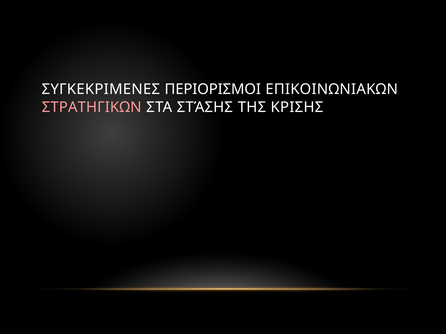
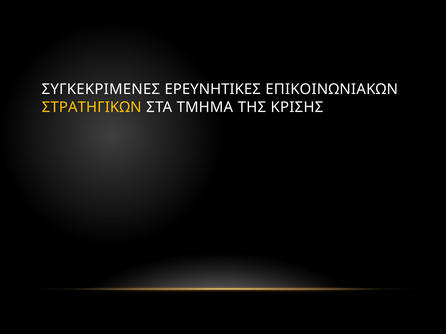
ΠΕΡΙΟΡΙΣΜΟΙ: ΠΕΡΙΟΡΙΣΜΟΙ -> ΕΡΕΥΝΗΤΙΚΕΣ
ΣΤΡΑΤΗΓΙΚΩΝ colour: pink -> yellow
ΣΤΆΣΗΣ: ΣΤΆΣΗΣ -> ΤΜΗΜΑ
